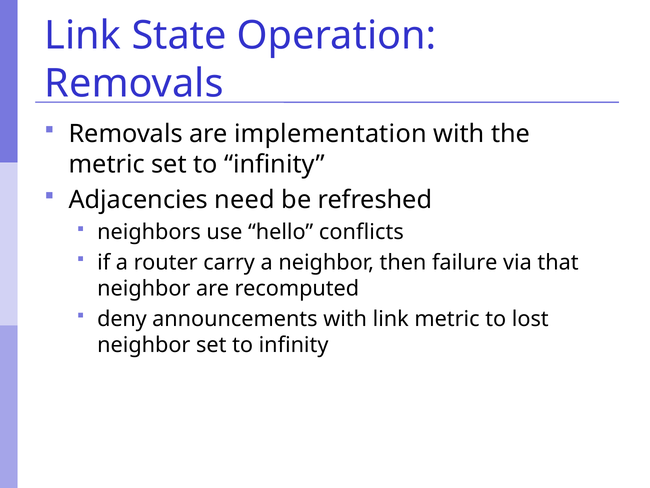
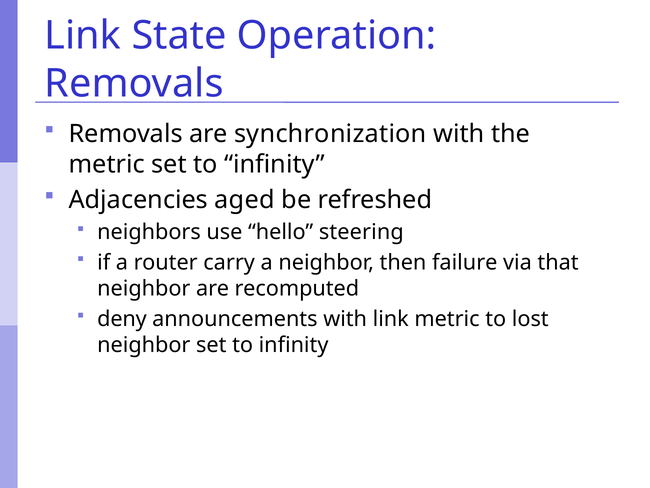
implementation: implementation -> synchronization
need: need -> aged
conflicts: conflicts -> steering
